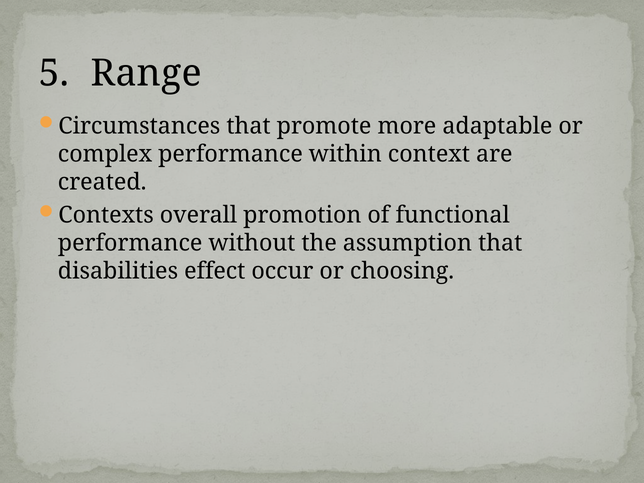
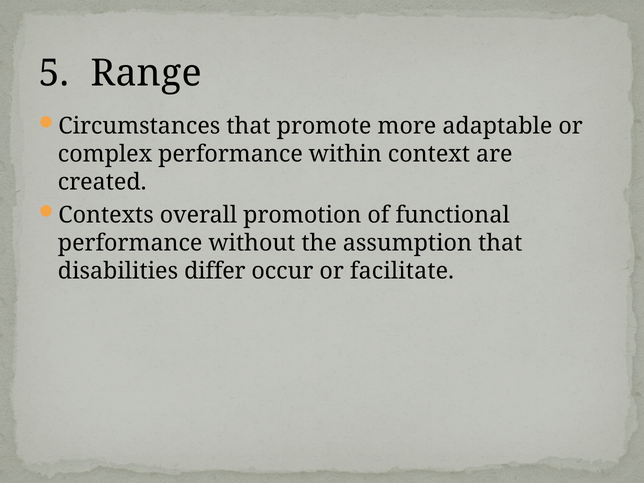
effect: effect -> differ
choosing: choosing -> facilitate
